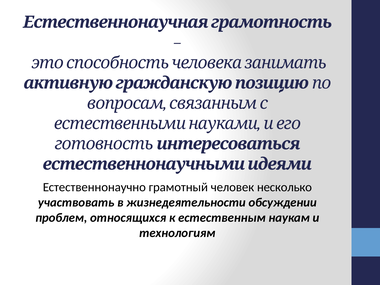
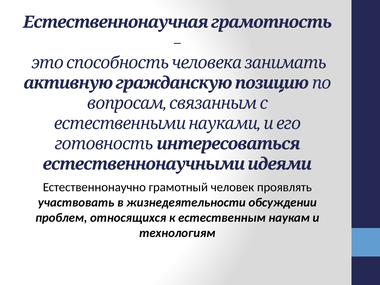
несколько: несколько -> проявлять
